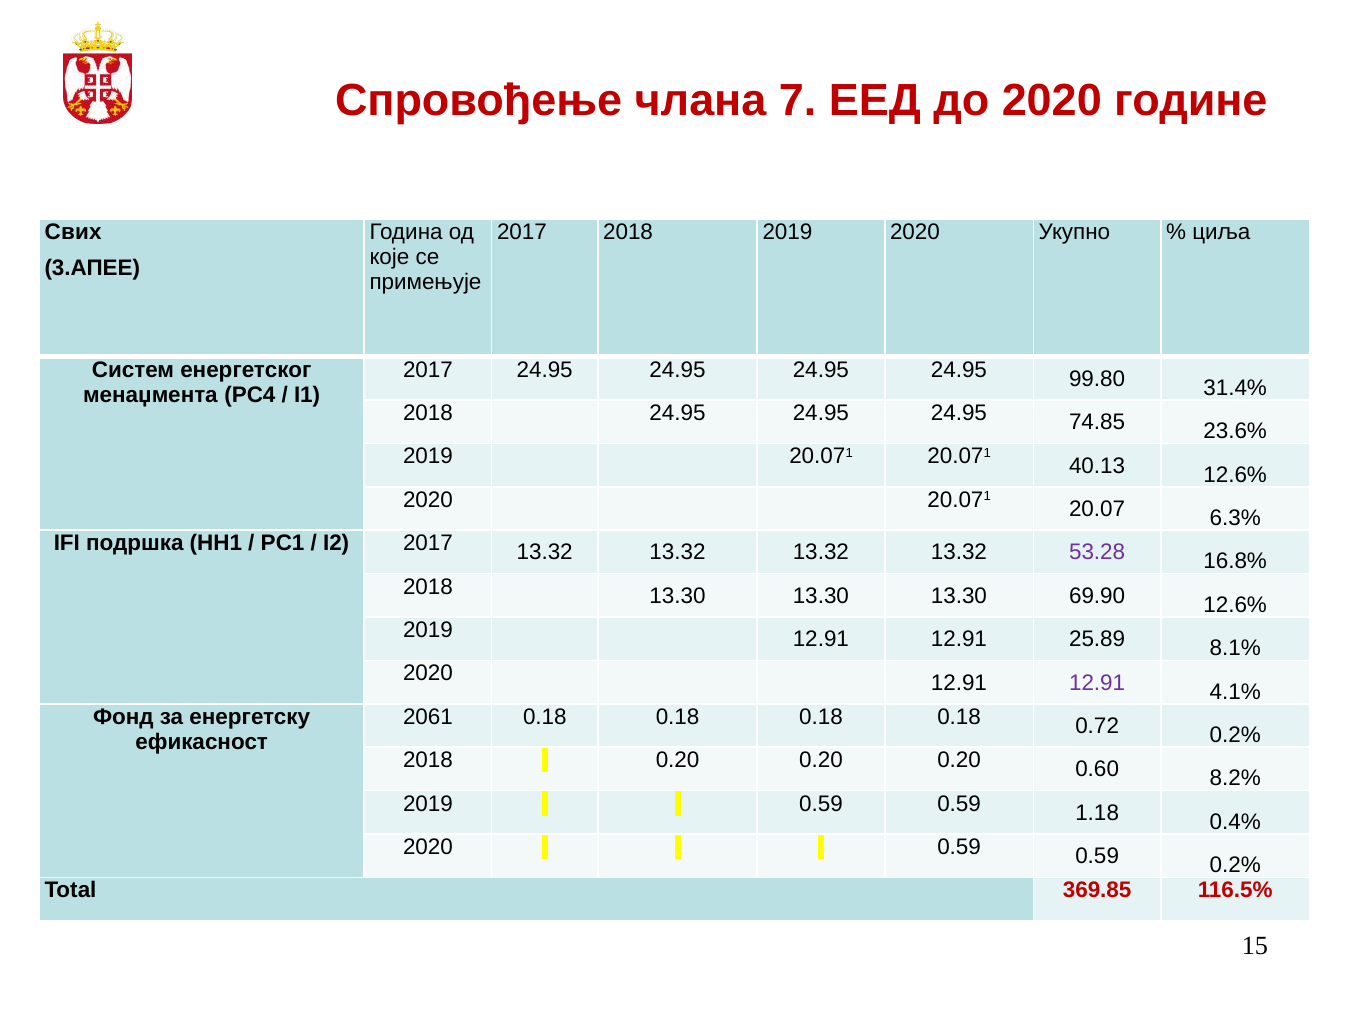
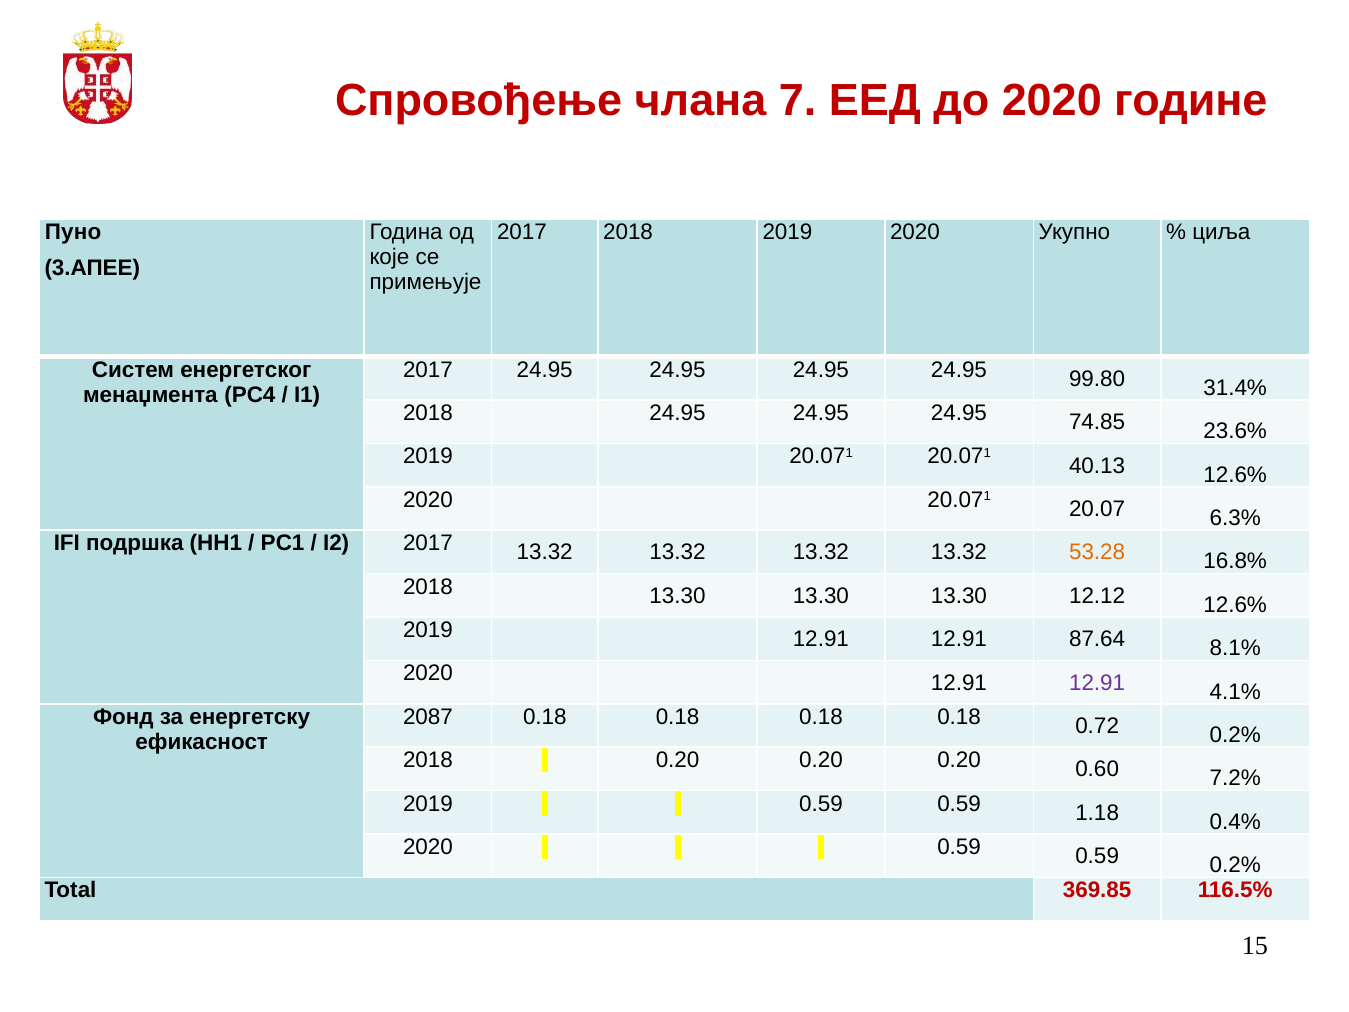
Свих: Свих -> Пуно
53.28 colour: purple -> orange
69.90: 69.90 -> 12.12
25.89: 25.89 -> 87.64
2061: 2061 -> 2087
8.2%: 8.2% -> 7.2%
